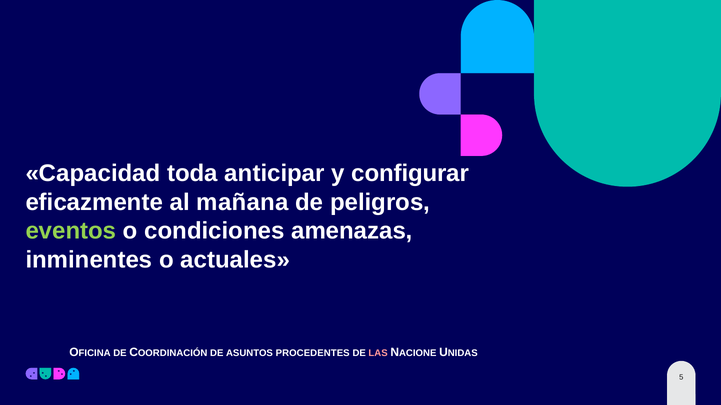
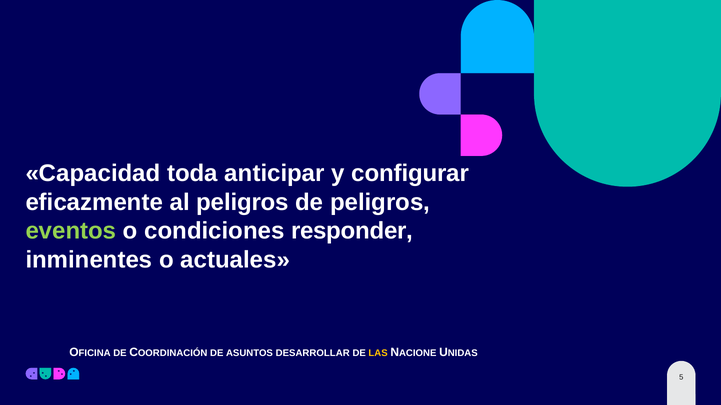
al mañana: mañana -> peligros
amenazas: amenazas -> responder
PROCEDENTES: PROCEDENTES -> DESARROLLAR
LAS colour: pink -> yellow
